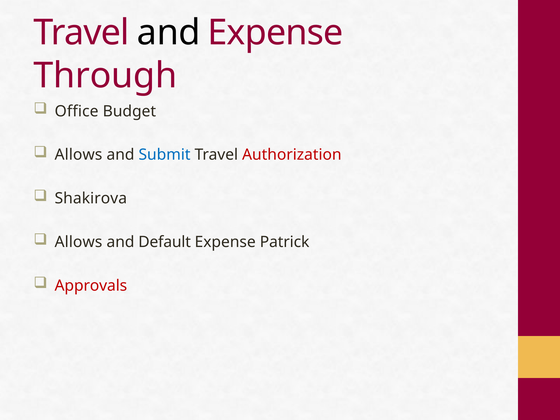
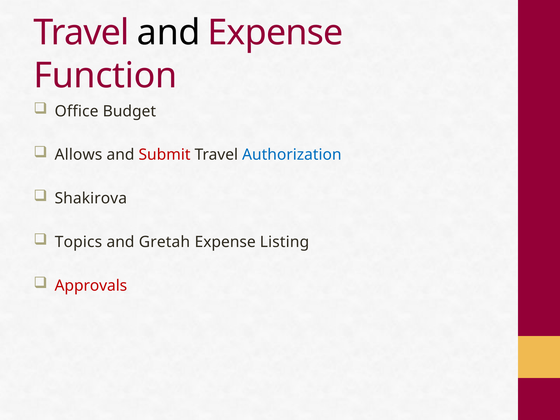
Through: Through -> Function
Submit colour: blue -> red
Authorization colour: red -> blue
Allows at (78, 242): Allows -> Topics
Default: Default -> Gretah
Patrick: Patrick -> Listing
